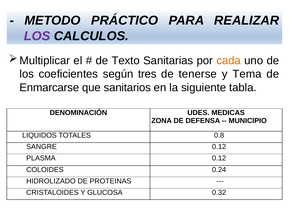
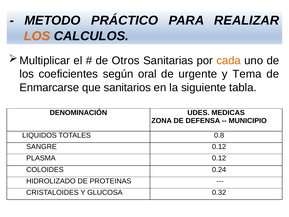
LOS at (37, 36) colour: purple -> orange
Texto: Texto -> Otros
tres: tres -> oral
tenerse: tenerse -> urgente
